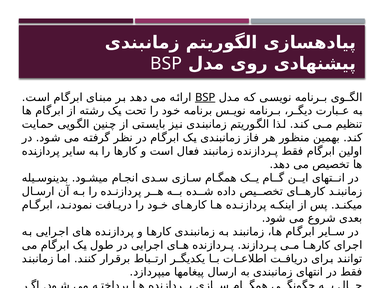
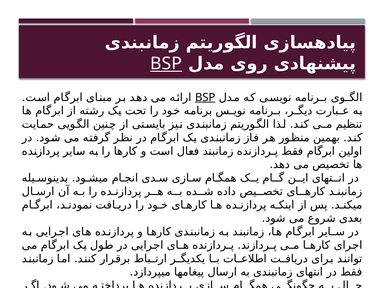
BSP at (166, 64) underline: none -> present
